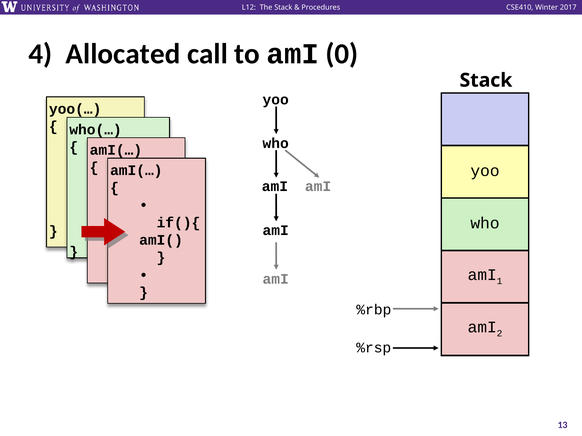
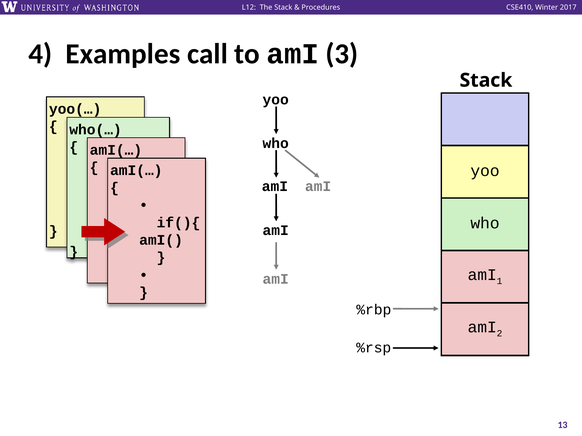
Allocated: Allocated -> Examples
0: 0 -> 3
